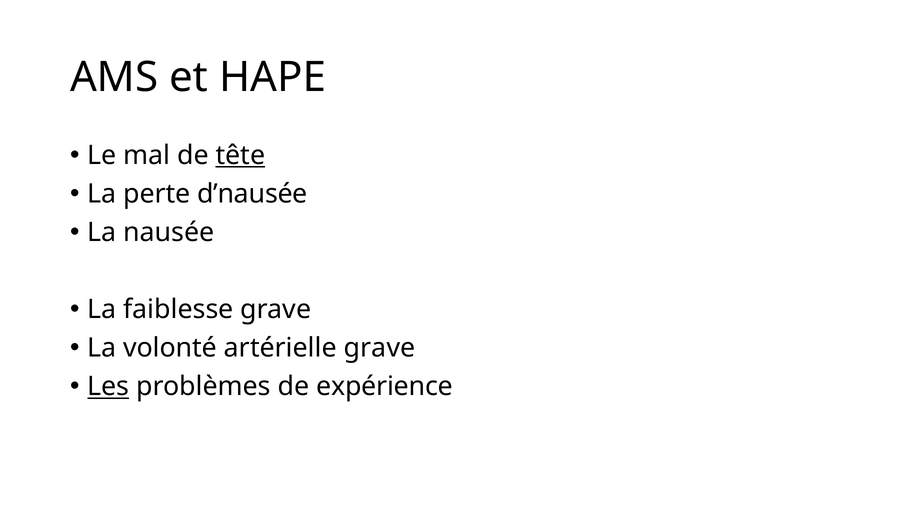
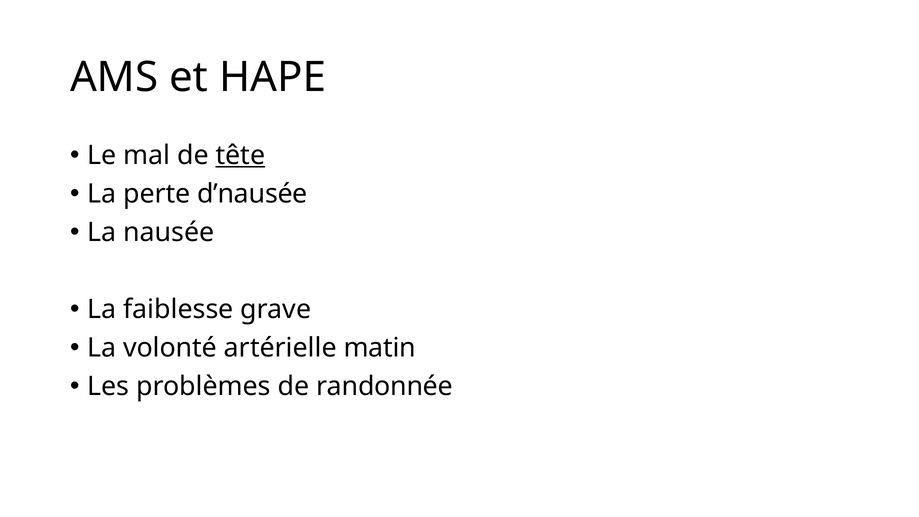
artérielle grave: grave -> matin
Les underline: present -> none
expérience: expérience -> randonnée
